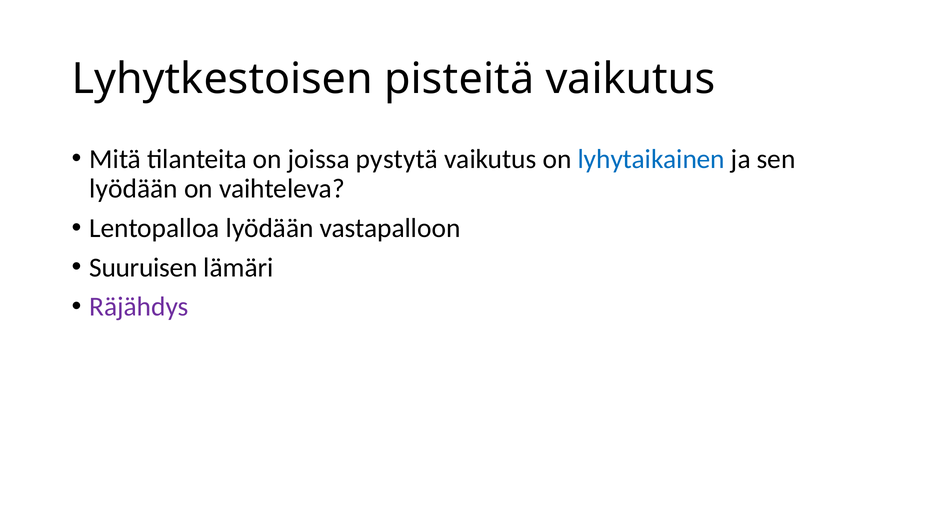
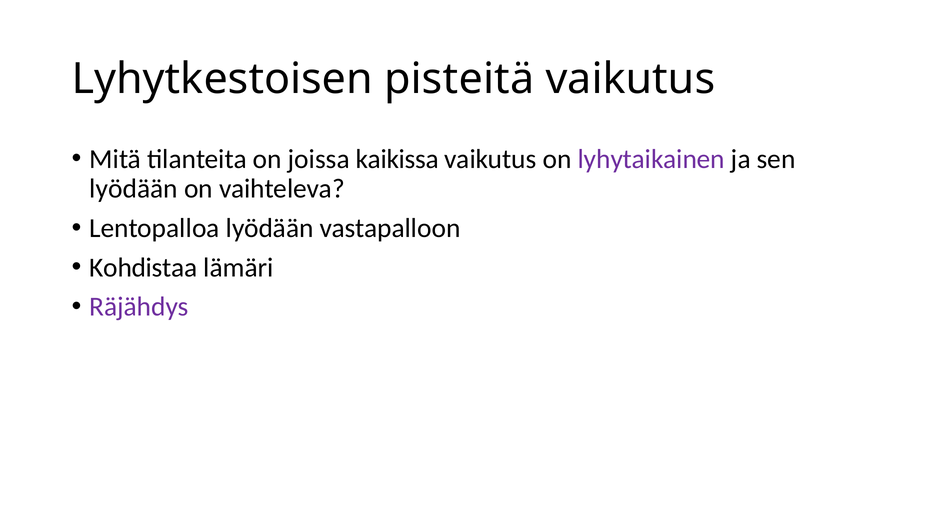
pystytä: pystytä -> kaikissa
lyhytaikainen colour: blue -> purple
Suuruisen: Suuruisen -> Kohdistaa
